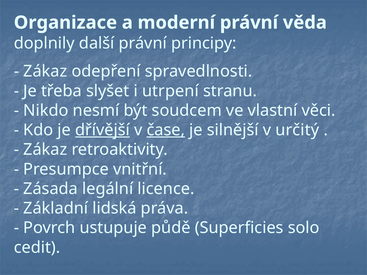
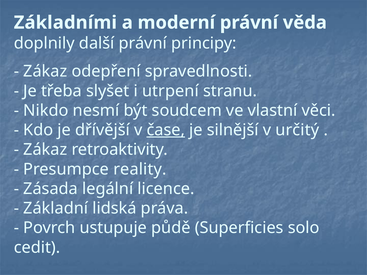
Organizace: Organizace -> Základními
dřívější underline: present -> none
vnitřní: vnitřní -> reality
